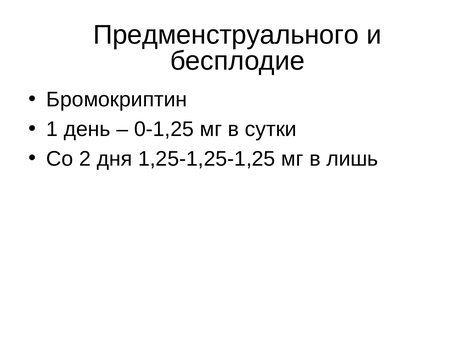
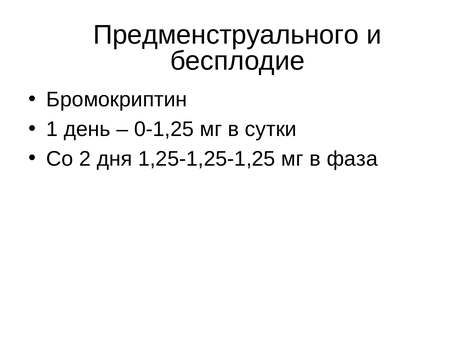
лишь: лишь -> фаза
